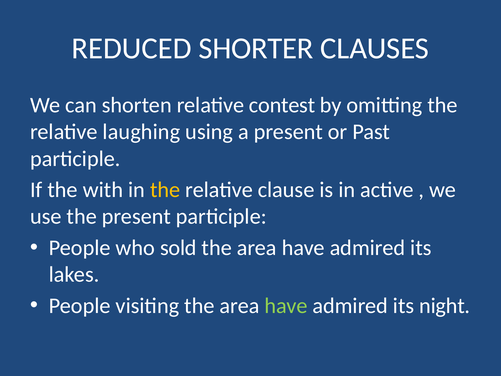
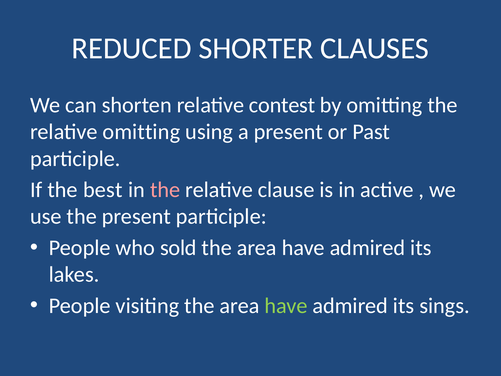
relative laughing: laughing -> omitting
with: with -> best
the at (165, 190) colour: yellow -> pink
night: night -> sings
